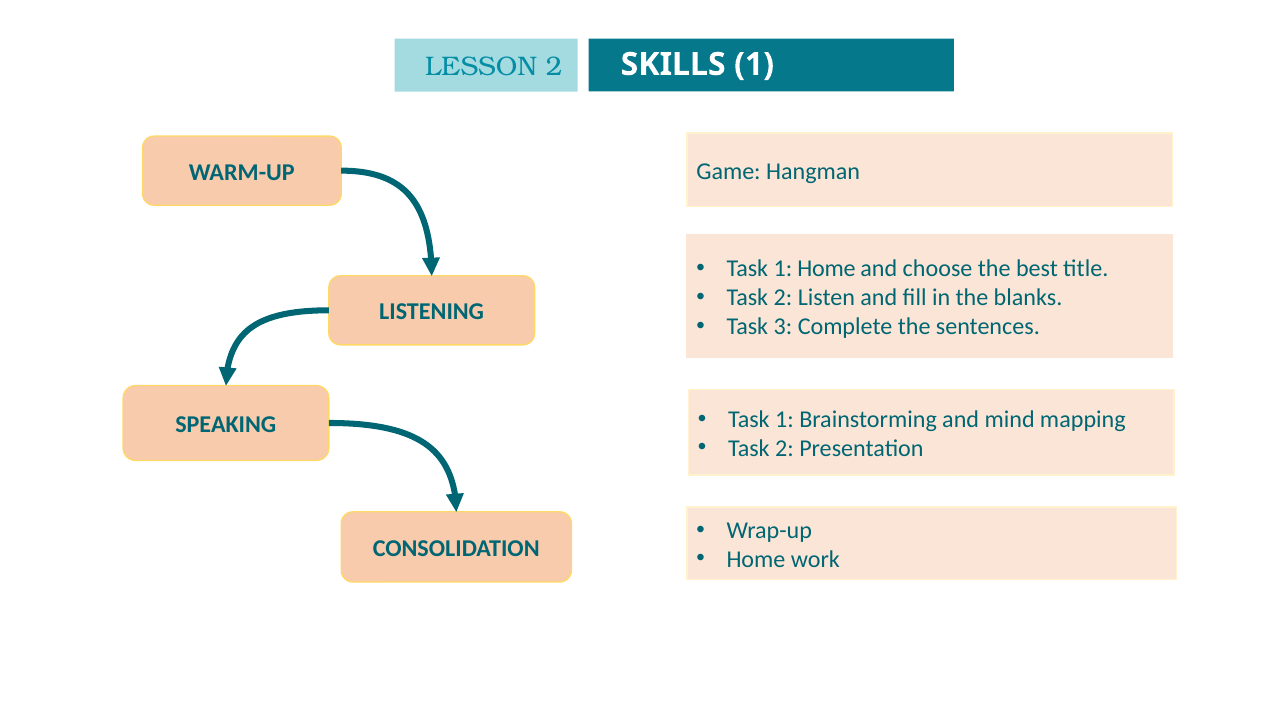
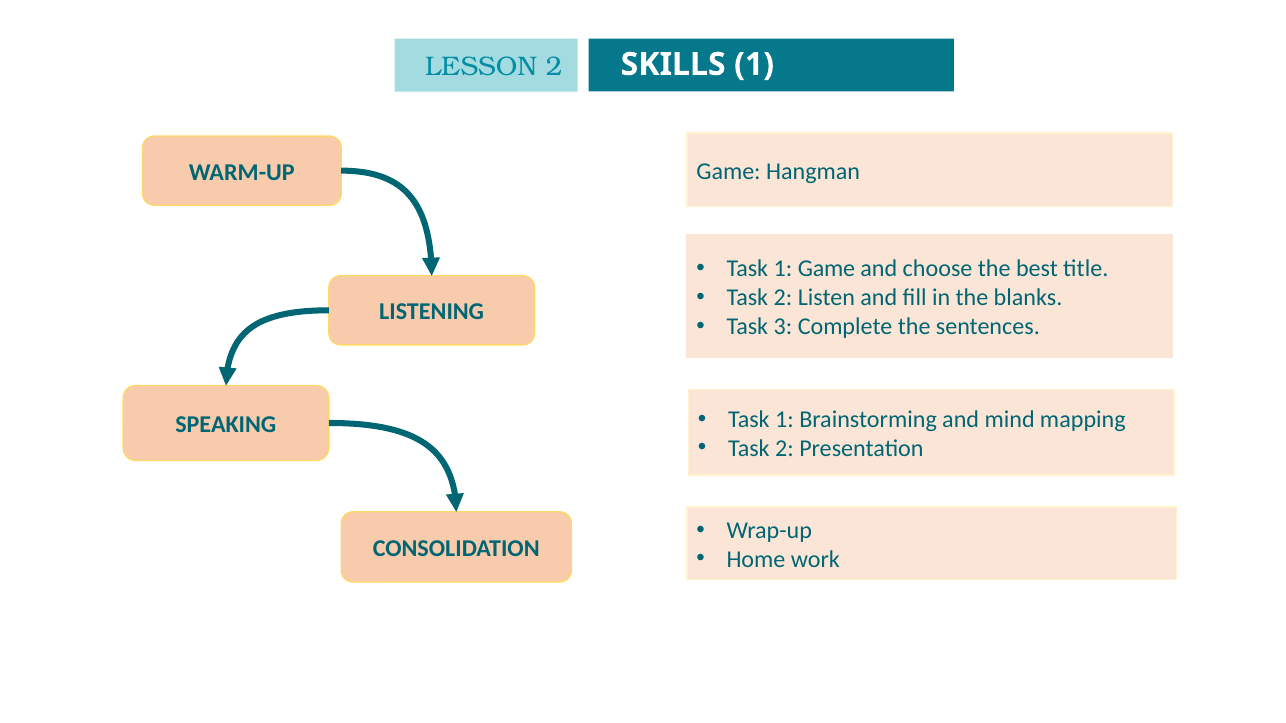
Task 1 Home: Home -> Game
